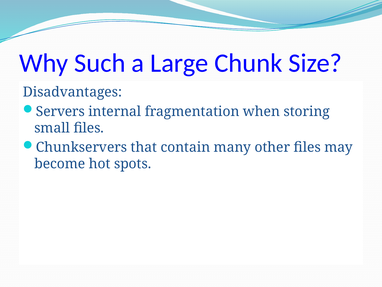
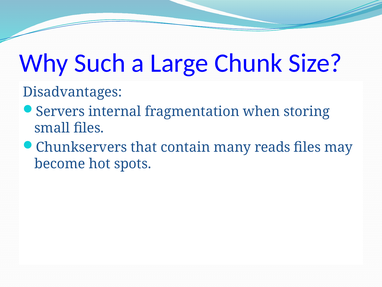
other: other -> reads
